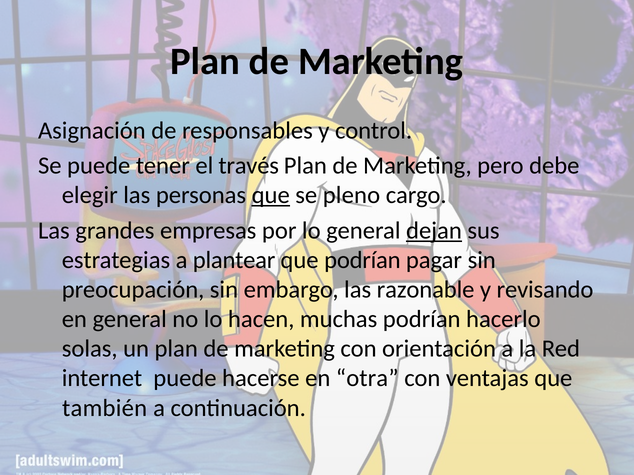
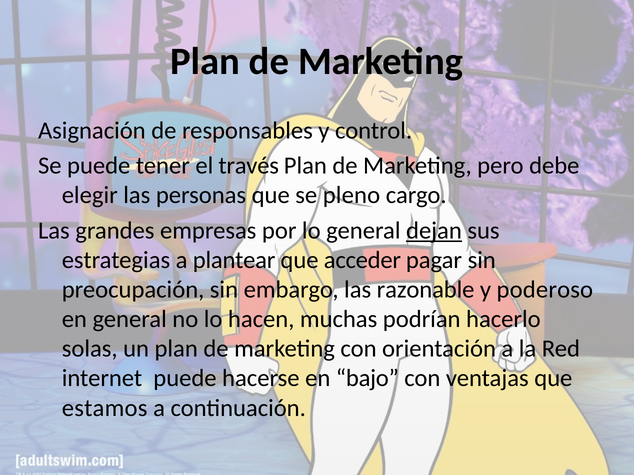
que at (271, 195) underline: present -> none
que podrían: podrían -> acceder
revisando: revisando -> poderoso
otra: otra -> bajo
también: también -> estamos
